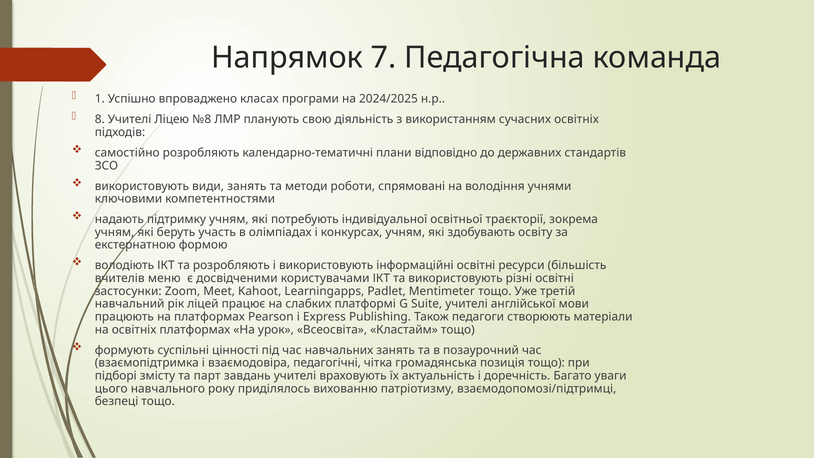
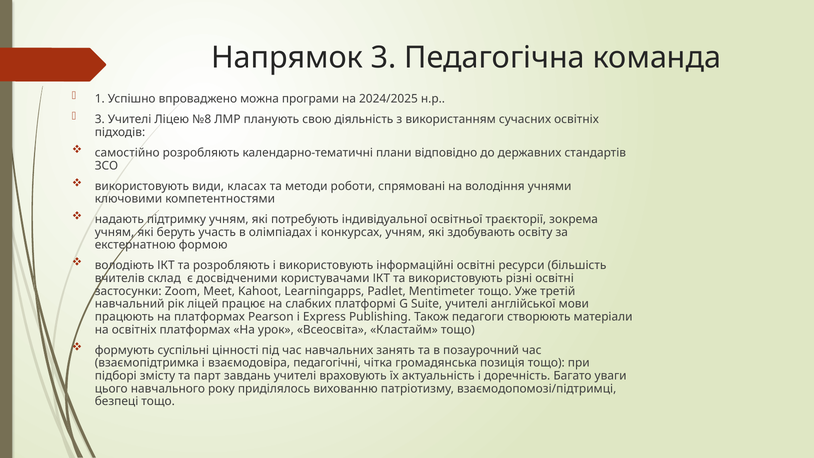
Напрямок 7: 7 -> 3
класах: класах -> можна
8 at (100, 119): 8 -> 3
види занять: занять -> класах
меню: меню -> склад
